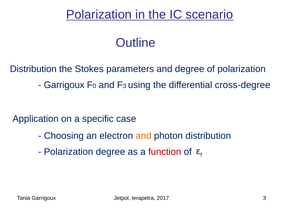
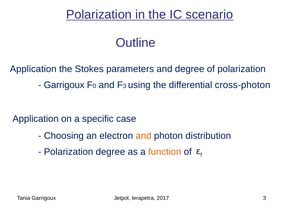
Distribution at (33, 69): Distribution -> Application
cross-degree: cross-degree -> cross-photon
function colour: red -> orange
